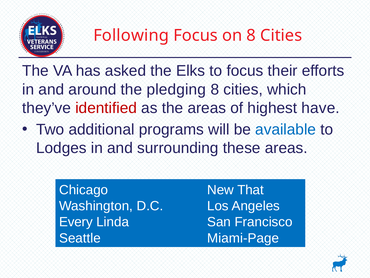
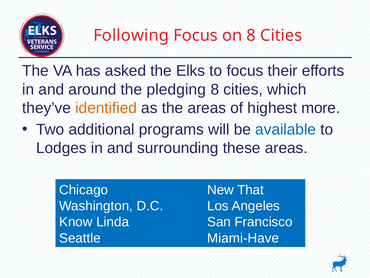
identified colour: red -> orange
have: have -> more
Every: Every -> Know
Miami-Page: Miami-Page -> Miami-Have
